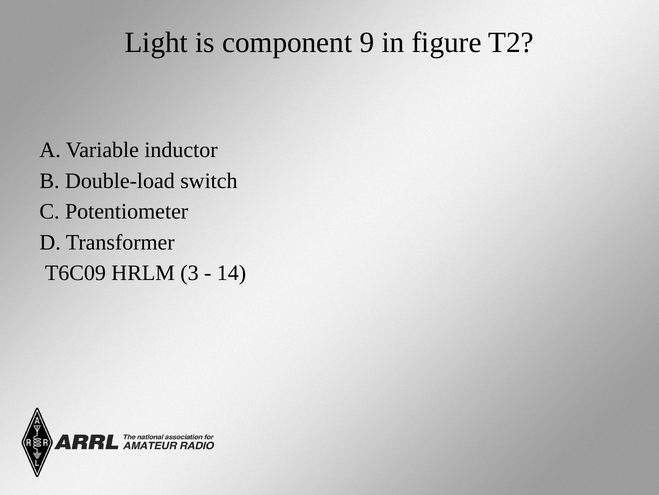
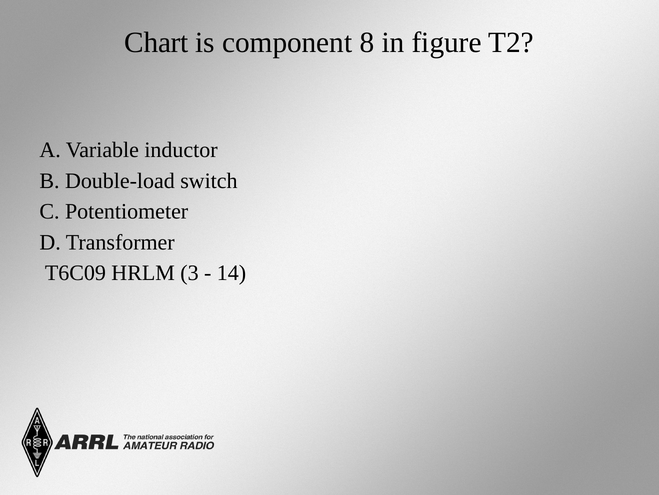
Light: Light -> Chart
9: 9 -> 8
